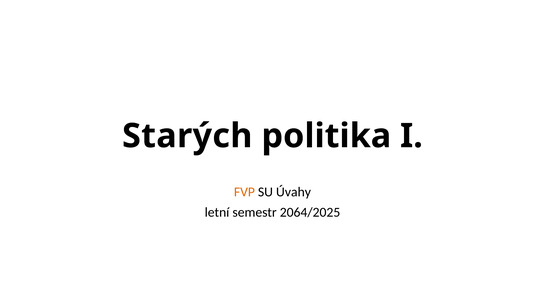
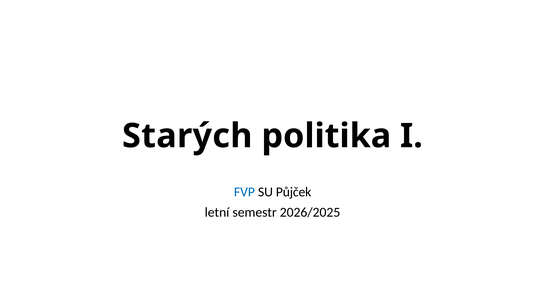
FVP colour: orange -> blue
Úvahy: Úvahy -> Půjček
2064/2025: 2064/2025 -> 2026/2025
